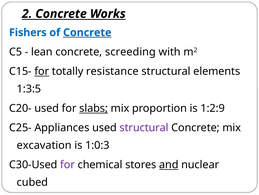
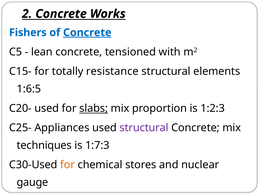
screeding: screeding -> tensioned
for at (42, 71) underline: present -> none
1:3:5: 1:3:5 -> 1:6:5
1:2:9: 1:2:9 -> 1:2:3
excavation: excavation -> techniques
1:0:3: 1:0:3 -> 1:7:3
for at (68, 164) colour: purple -> orange
and underline: present -> none
cubed: cubed -> gauge
